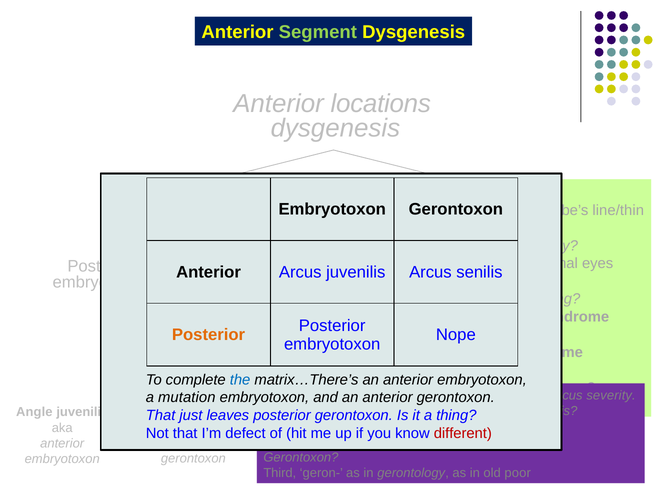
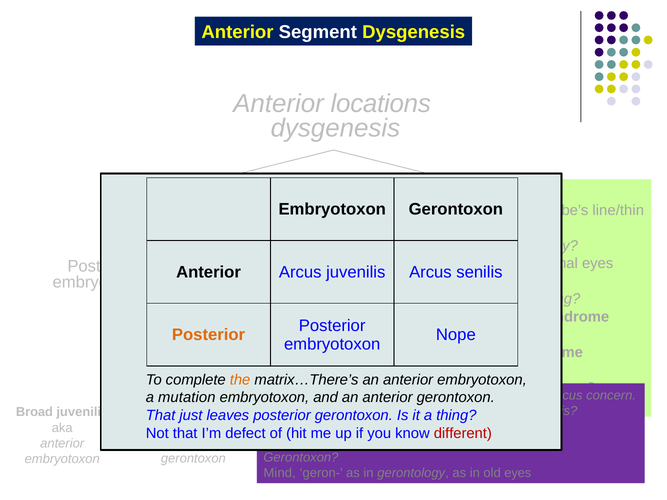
Segment colour: light green -> white
the at (240, 380) colour: blue -> orange
severity: severity -> concern
Angle: Angle -> Broad
Third: Third -> Mind
old poor: poor -> eyes
